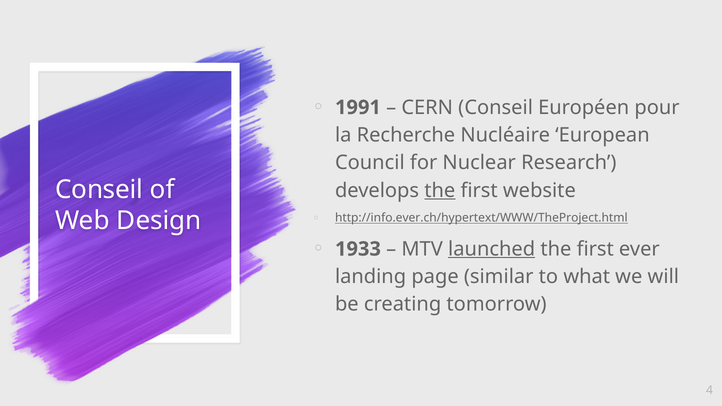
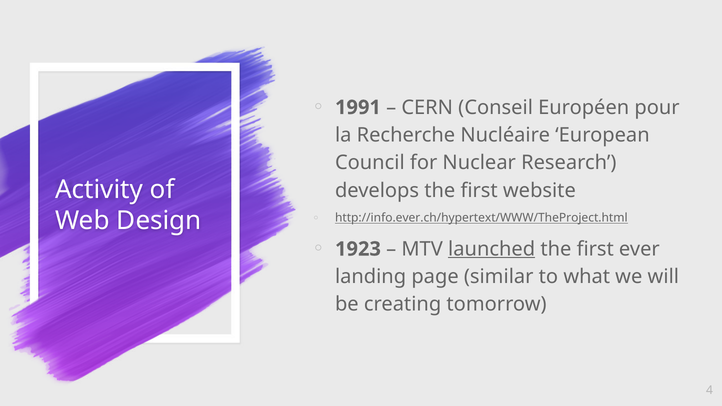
Conseil at (99, 190): Conseil -> Activity
the at (440, 191) underline: present -> none
1933: 1933 -> 1923
